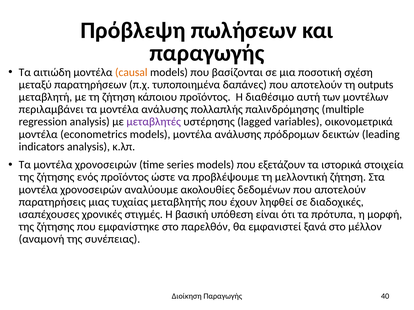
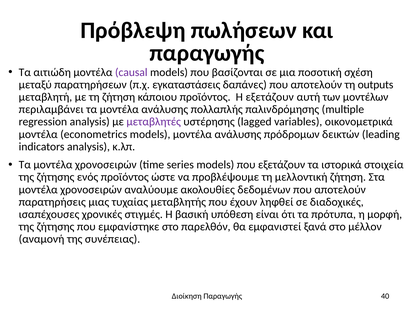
causal colour: orange -> purple
τυποποιημένα: τυποποιημένα -> εγκαταστάσεις
Η διαθέσιμο: διαθέσιμο -> εξετάζουν
